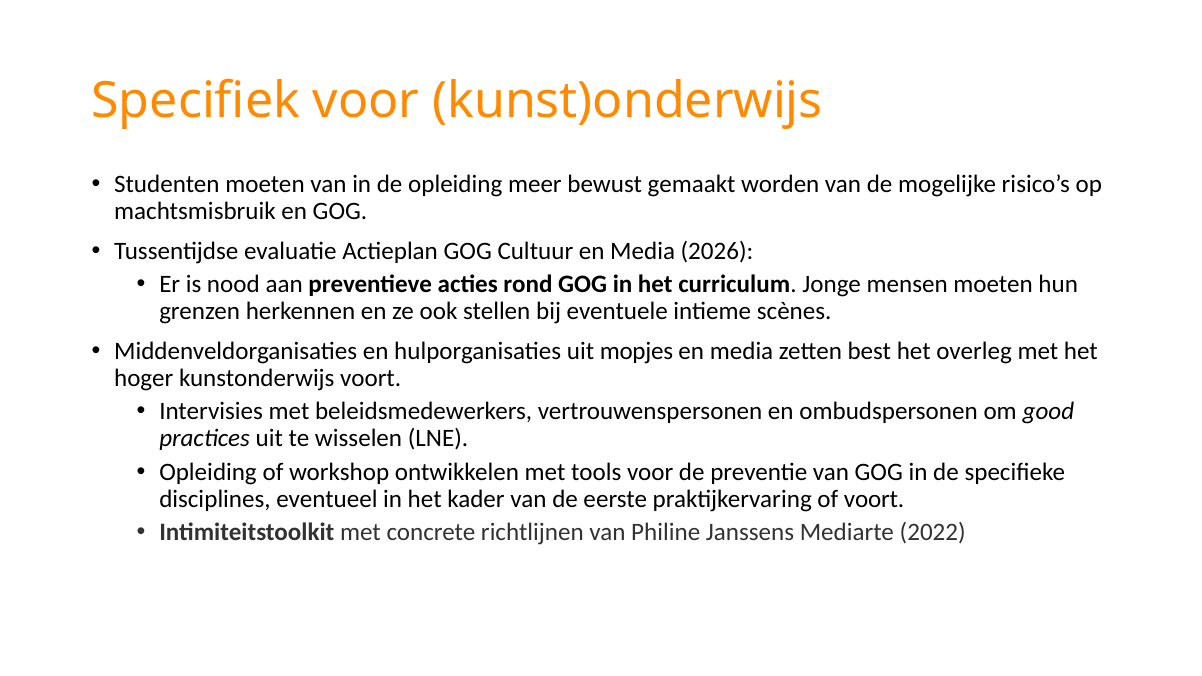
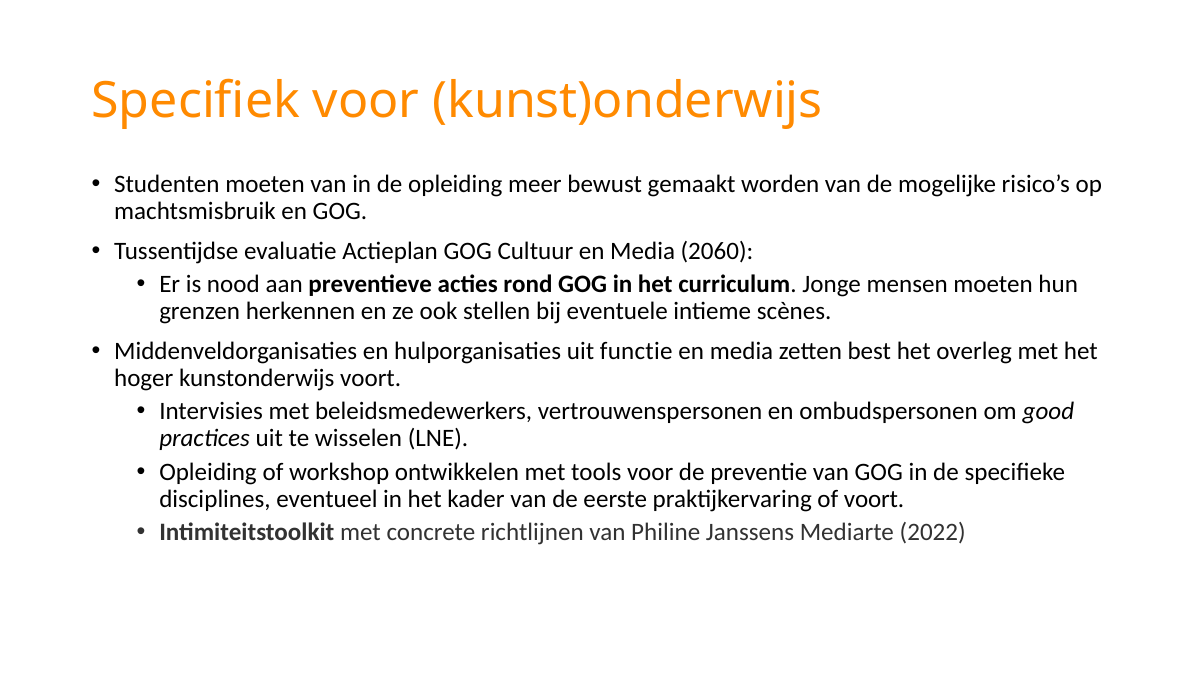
2026: 2026 -> 2060
mopjes: mopjes -> functie
